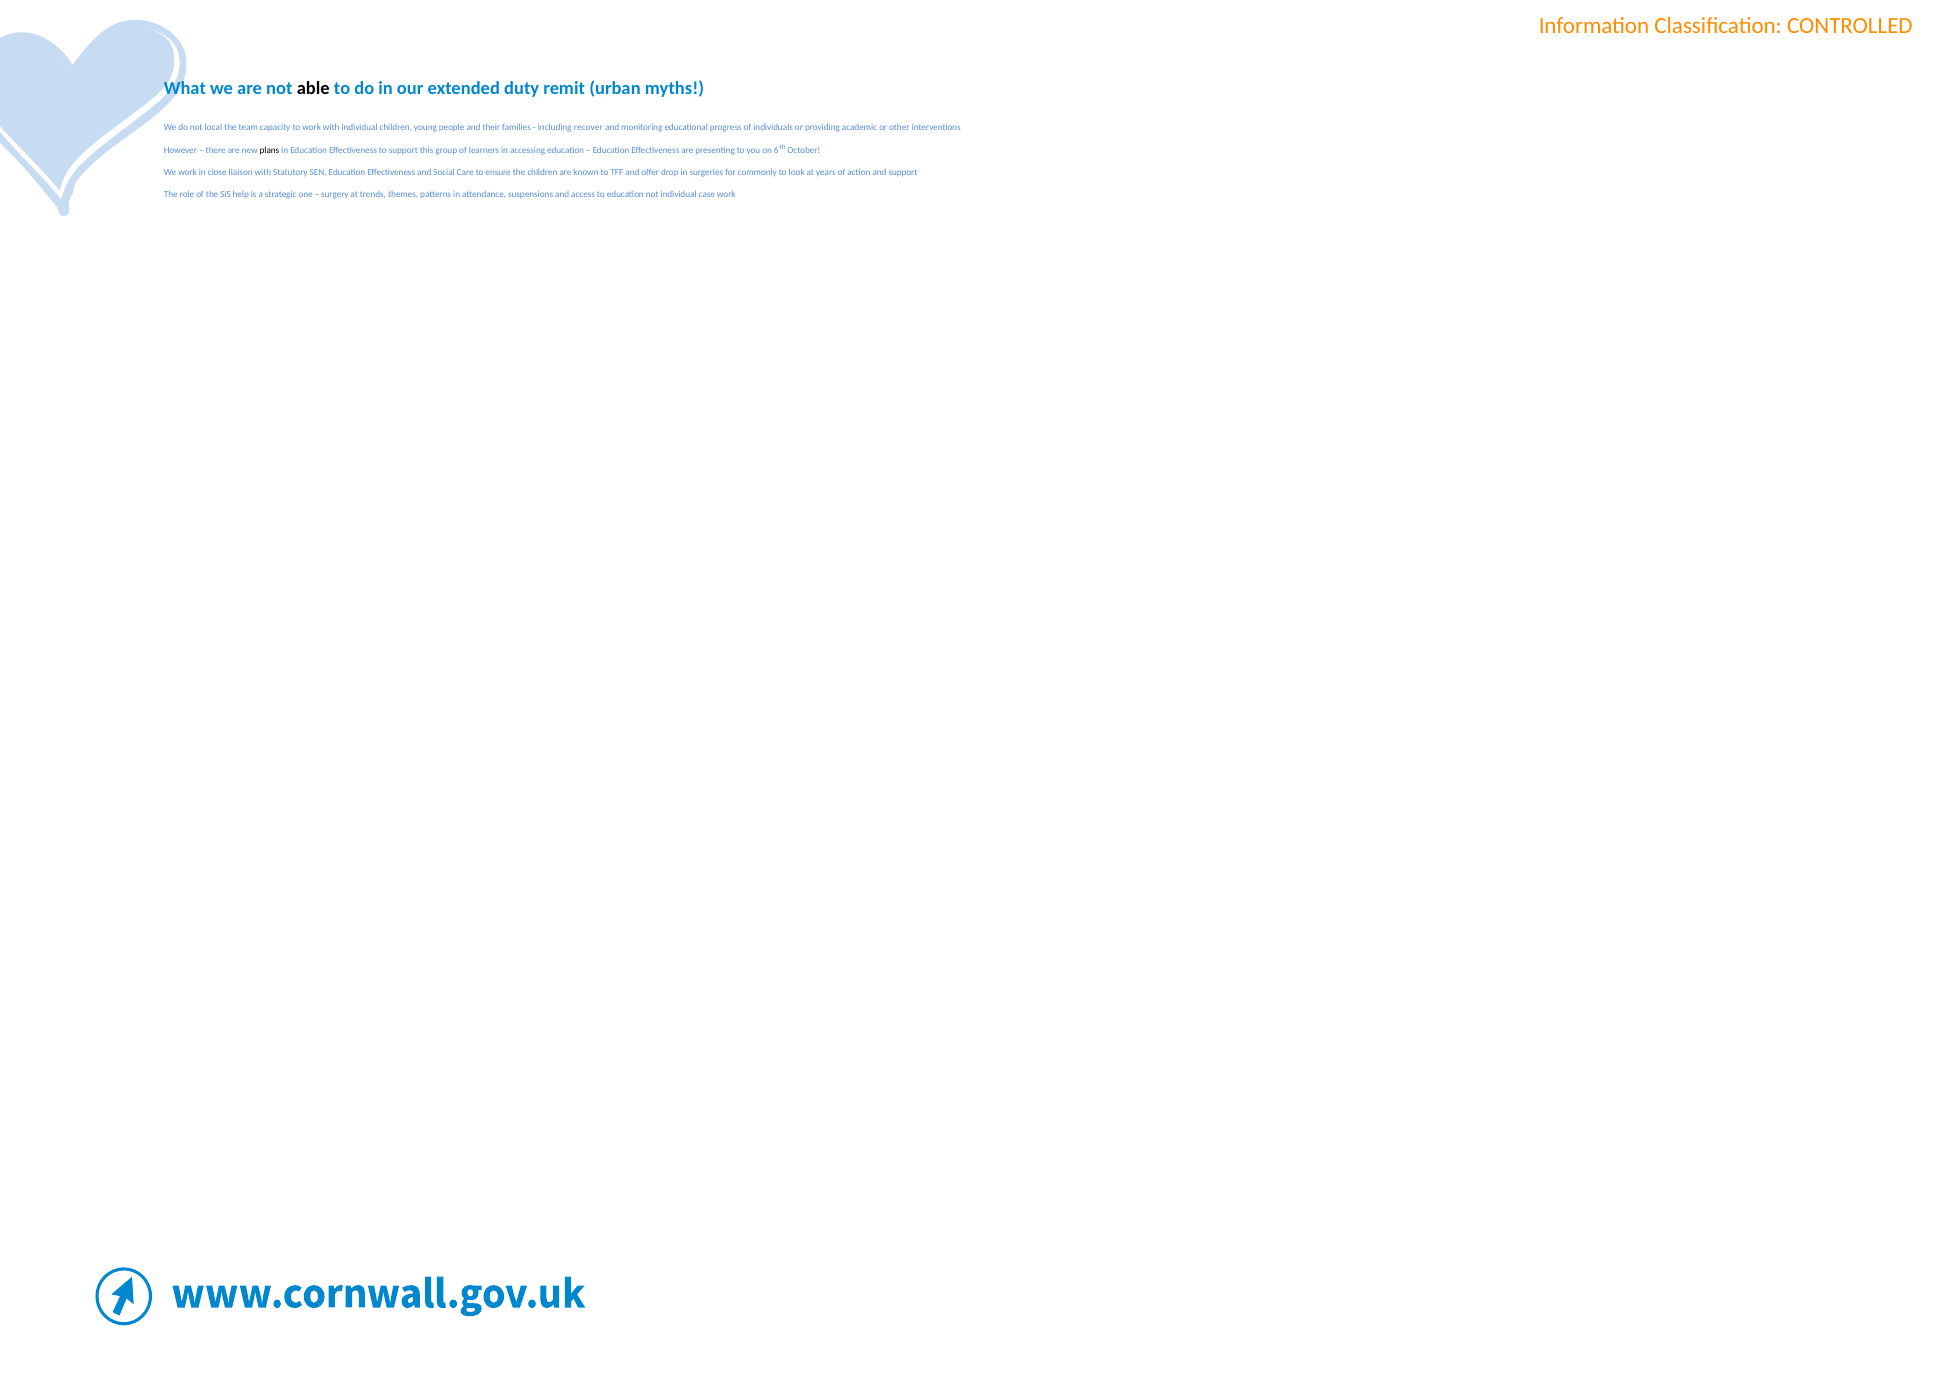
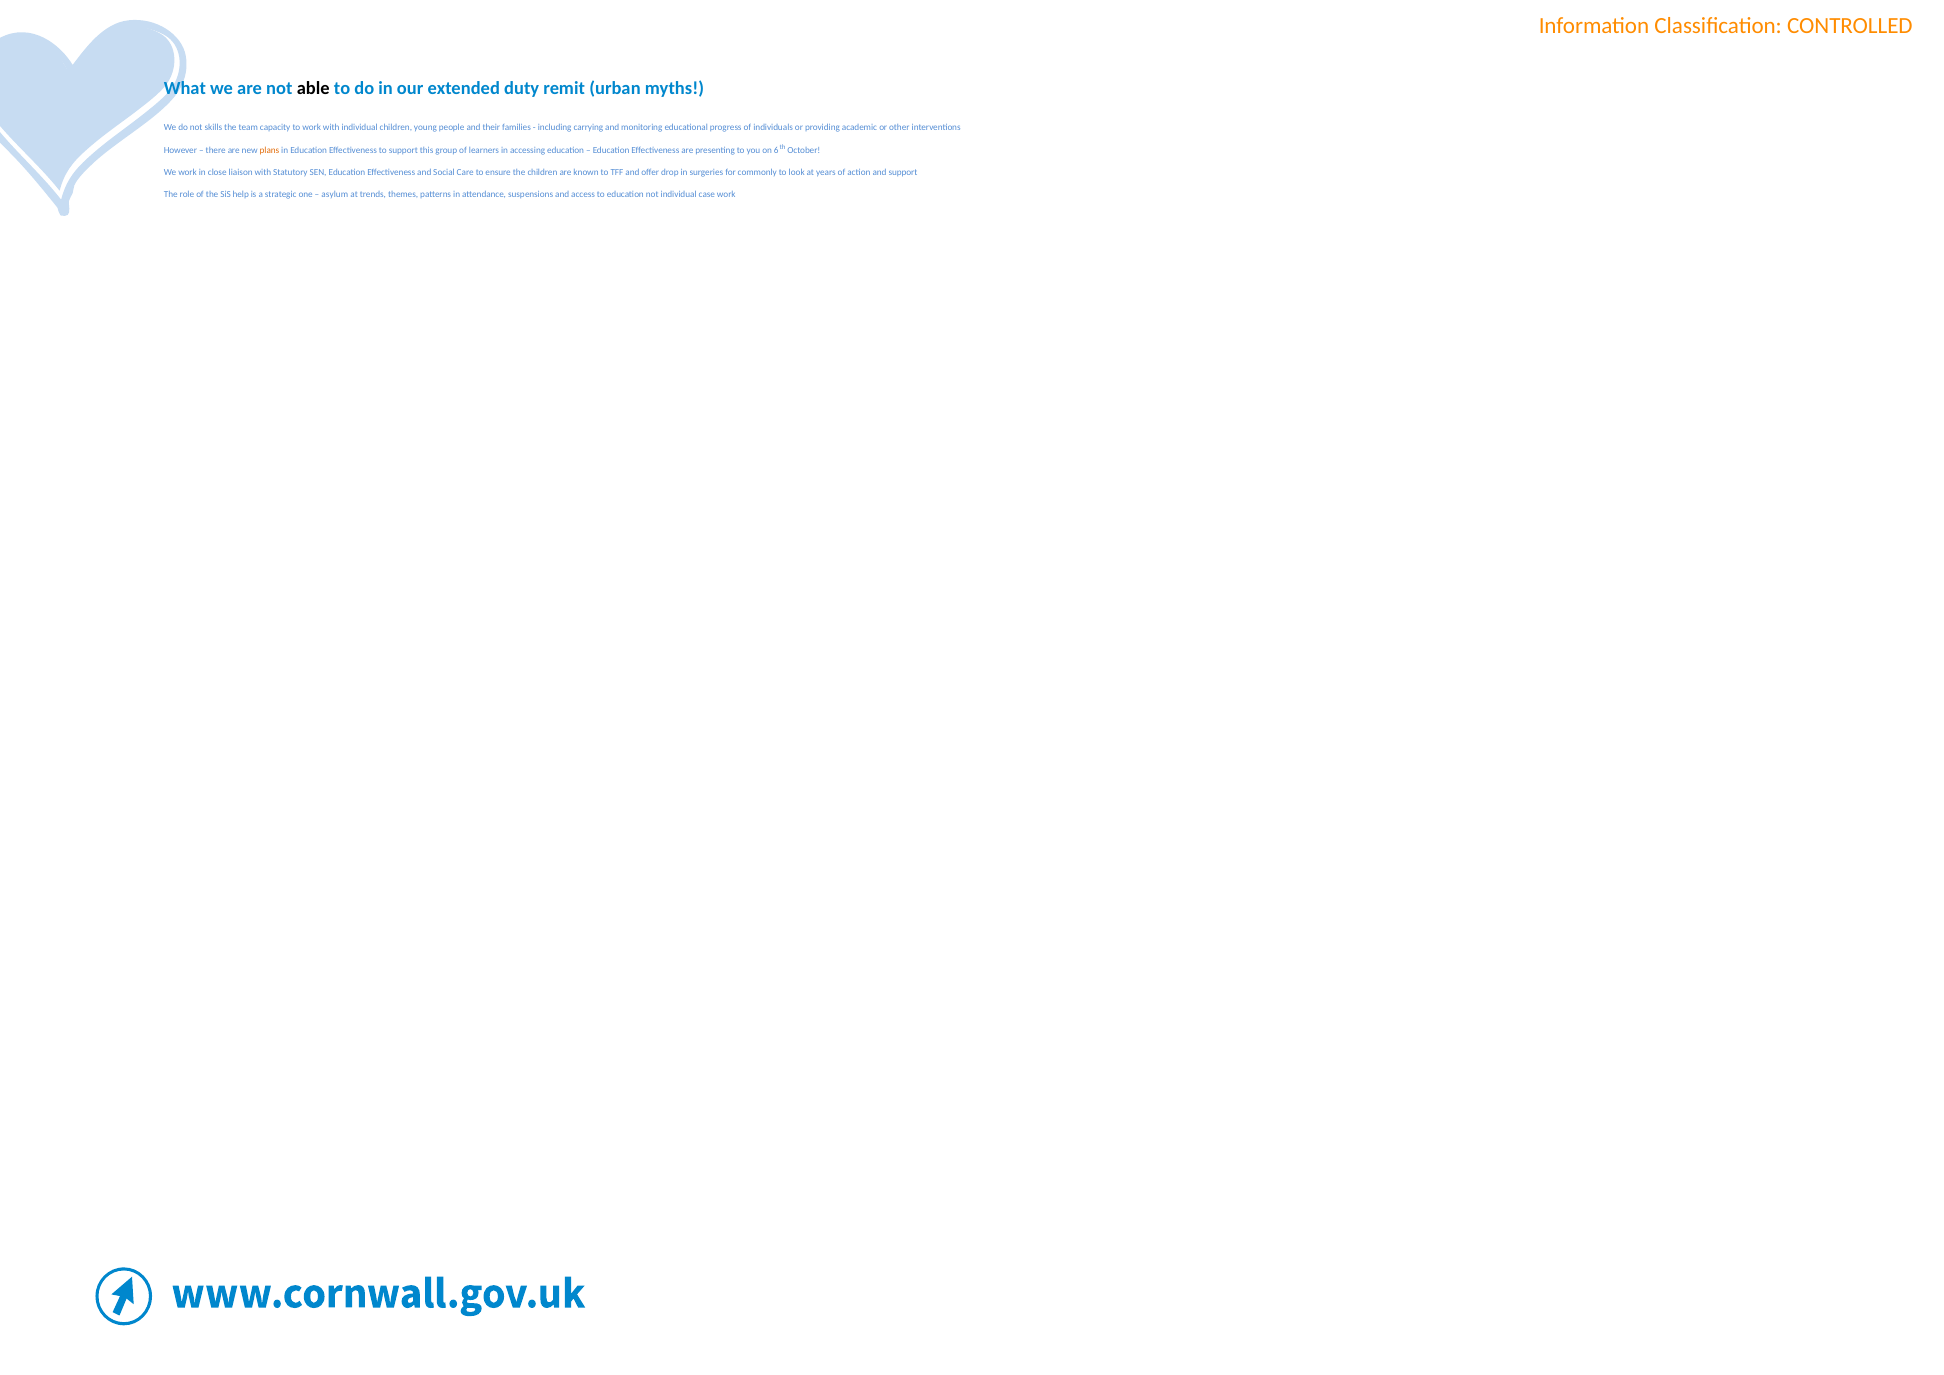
local: local -> skills
recover: recover -> carrying
plans colour: black -> orange
surgery: surgery -> asylum
